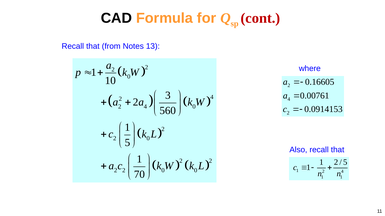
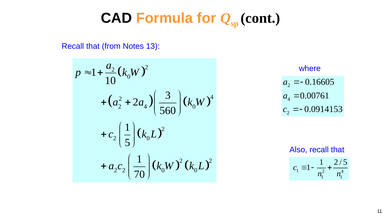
cont colour: red -> black
